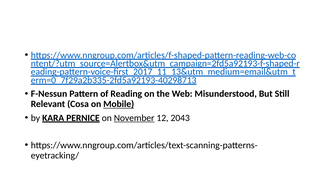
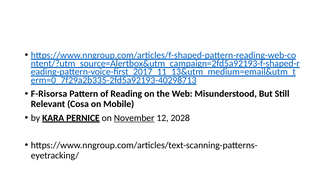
F-Nessun: F-Nessun -> F-Risorsa
Mobile underline: present -> none
2043: 2043 -> 2028
